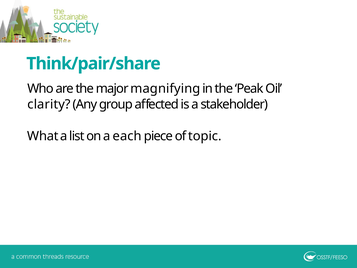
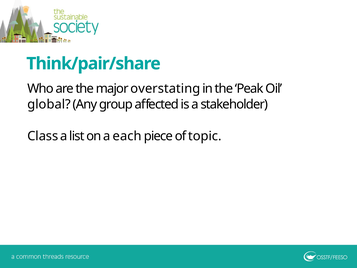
magnifying: magnifying -> overstating
clarity: clarity -> global
What: What -> Class
